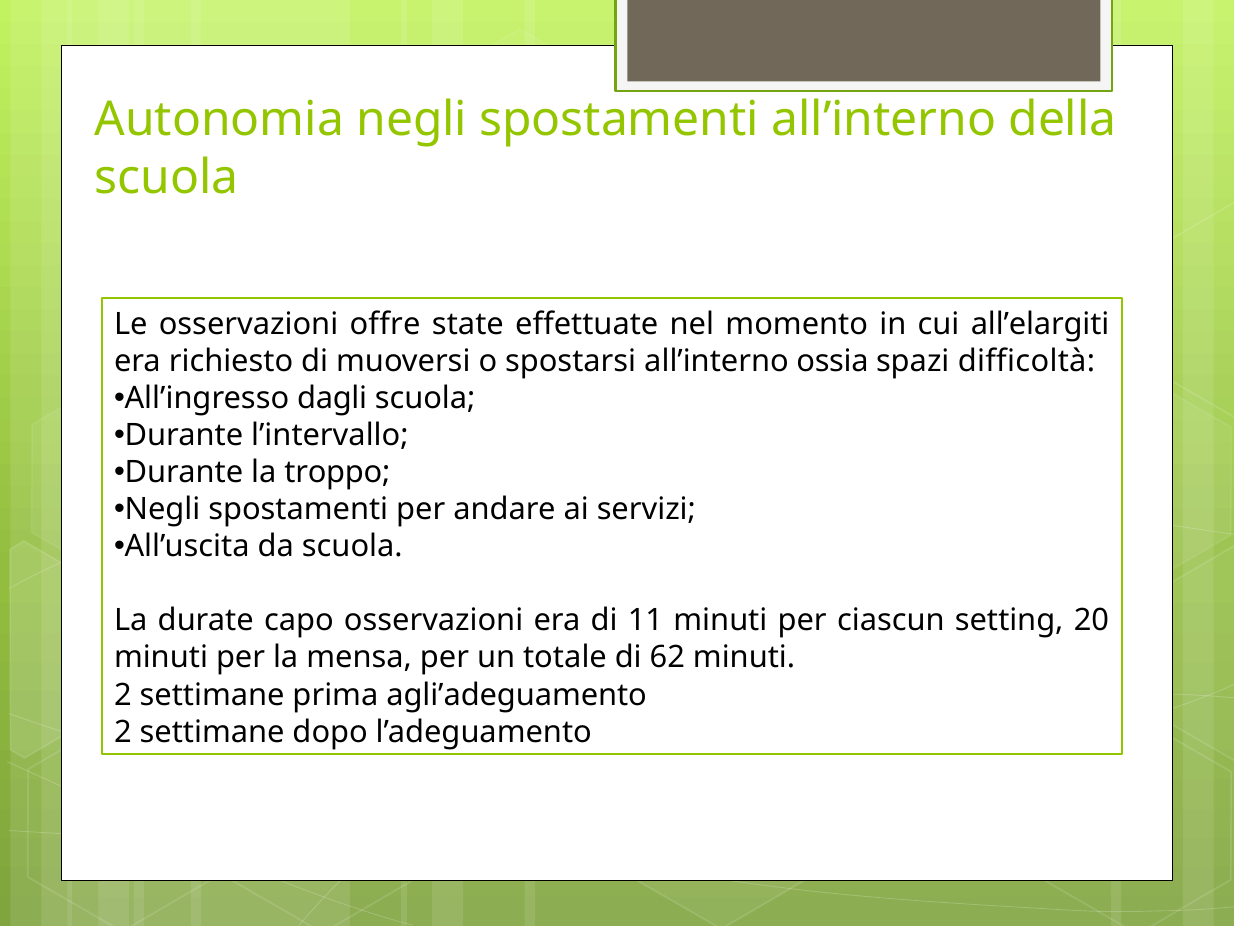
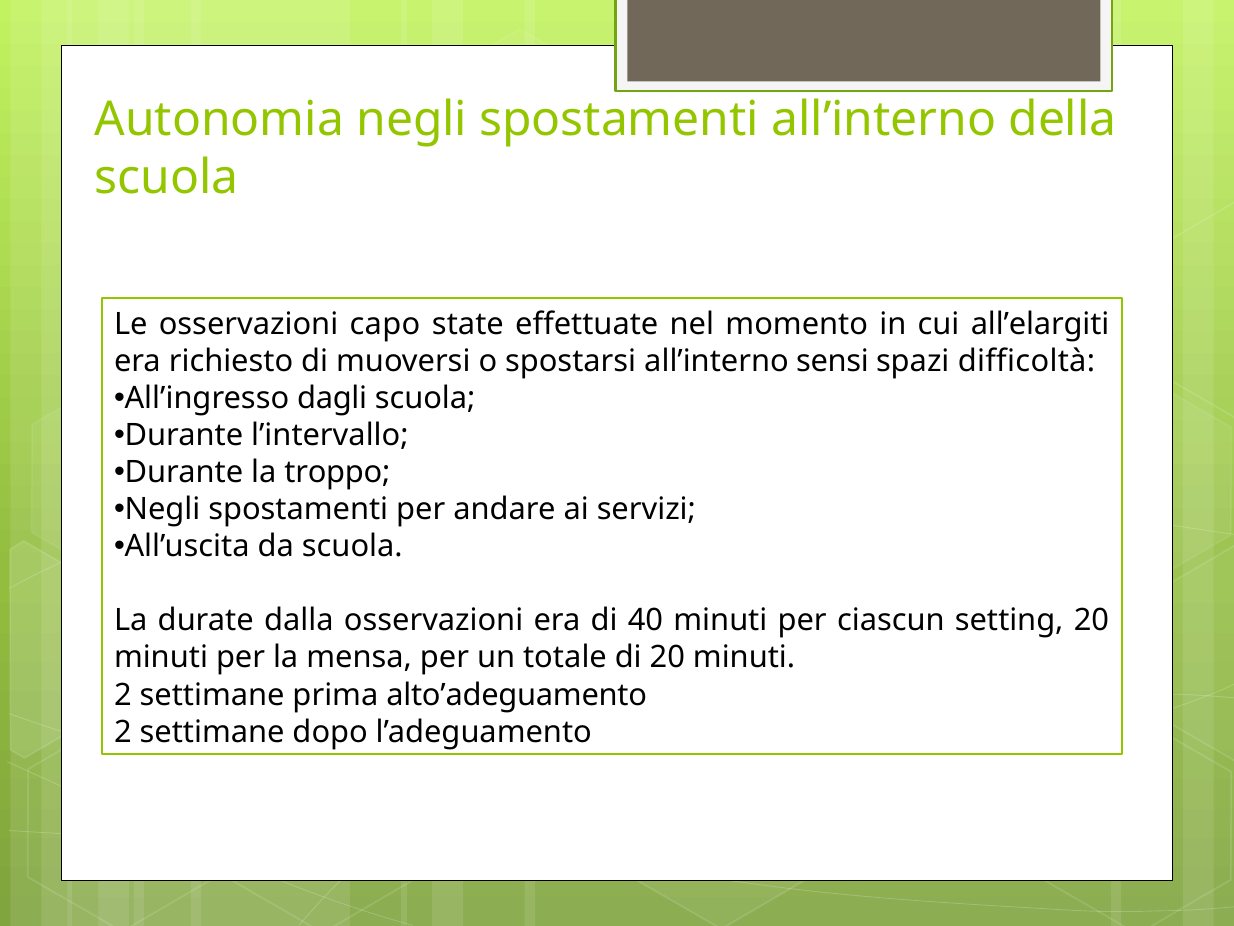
offre: offre -> capo
ossia: ossia -> sensi
capo: capo -> dalla
11: 11 -> 40
di 62: 62 -> 20
agli’adeguamento: agli’adeguamento -> alto’adeguamento
